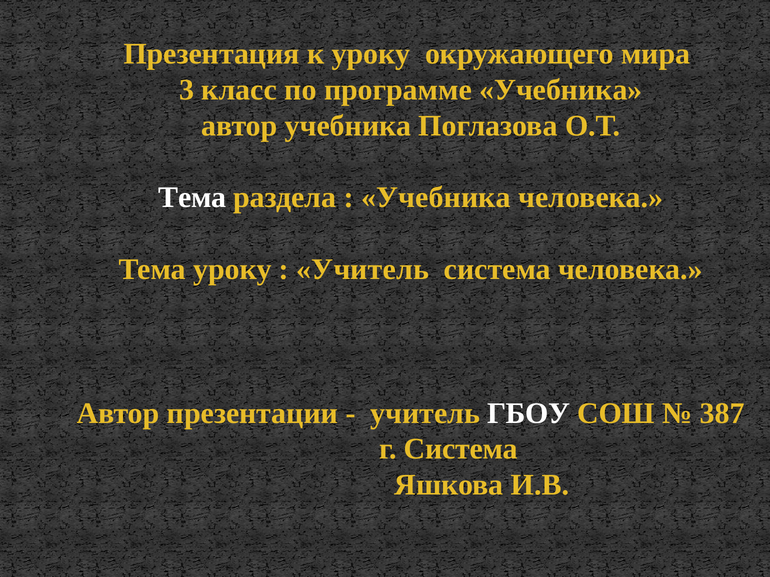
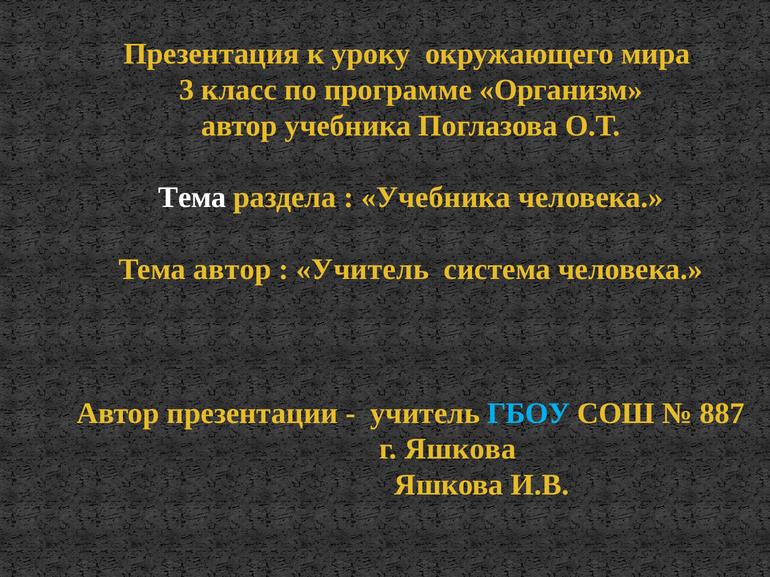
программе Учебника: Учебника -> Организм
Тема уроку: уроку -> автор
ГБОУ colour: white -> light blue
387: 387 -> 887
г Система: Система -> Яшкова
